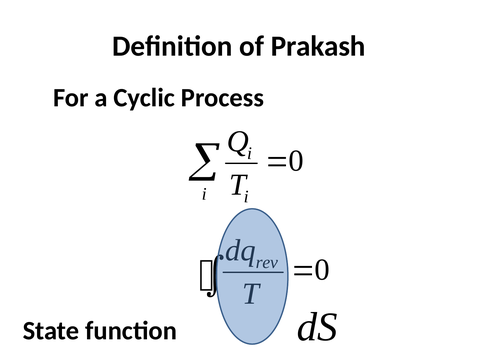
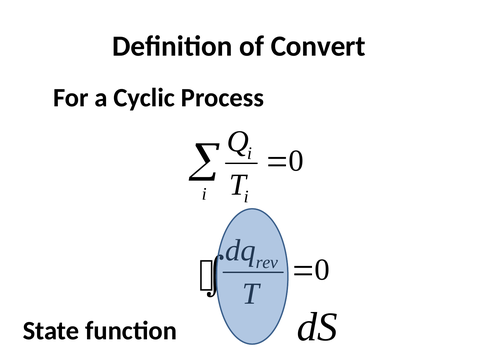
Prakash: Prakash -> Convert
